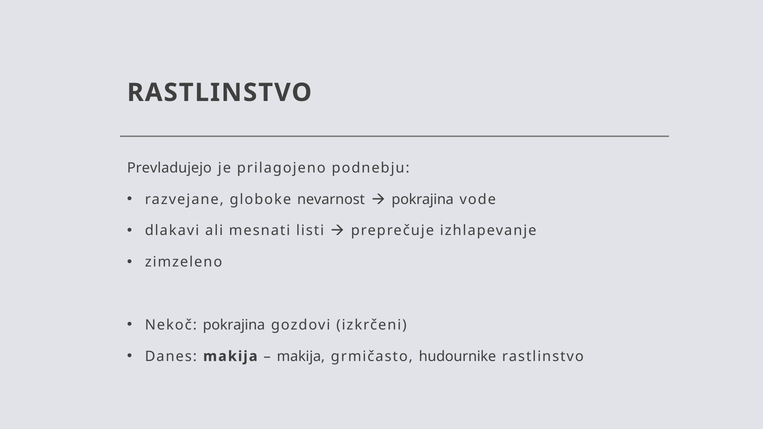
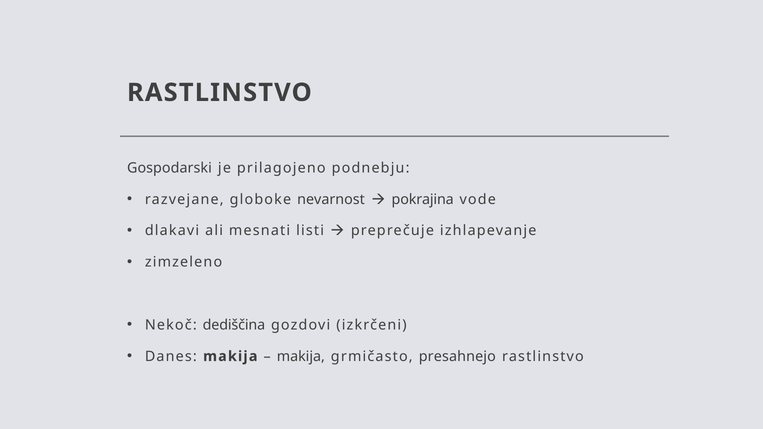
Prevladujejo: Prevladujejo -> Gospodarski
Nekoč pokrajina: pokrajina -> dediščina
hudournike: hudournike -> presahnejo
